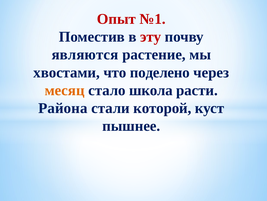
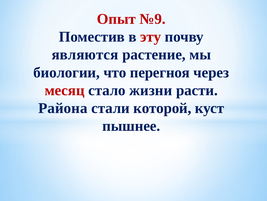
№1: №1 -> №9
хвостами: хвостами -> биологии
поделено: поделено -> перегноя
месяц colour: orange -> red
школа: школа -> жизни
